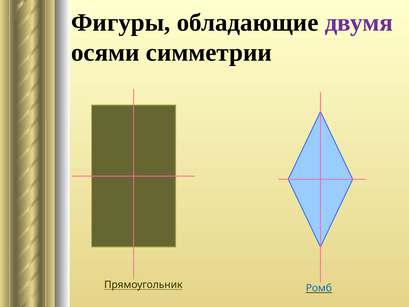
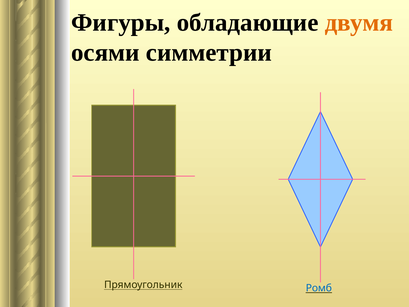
двумя colour: purple -> orange
